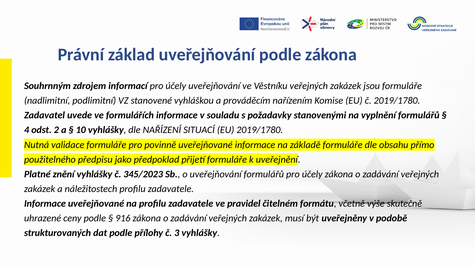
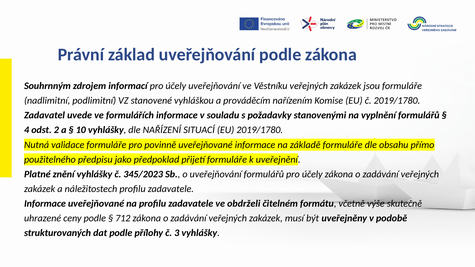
pravidel: pravidel -> obdrželi
916: 916 -> 712
